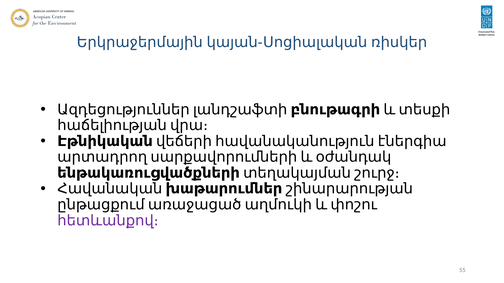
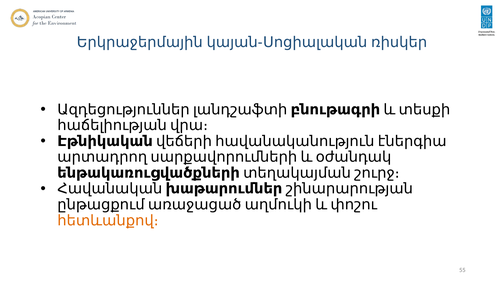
հետևանքով։ colour: purple -> orange
